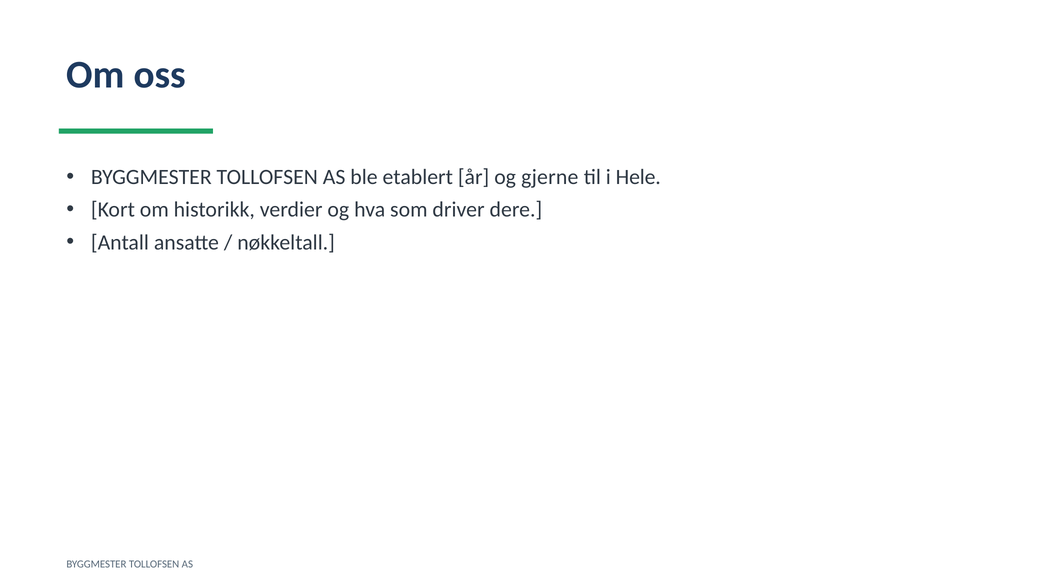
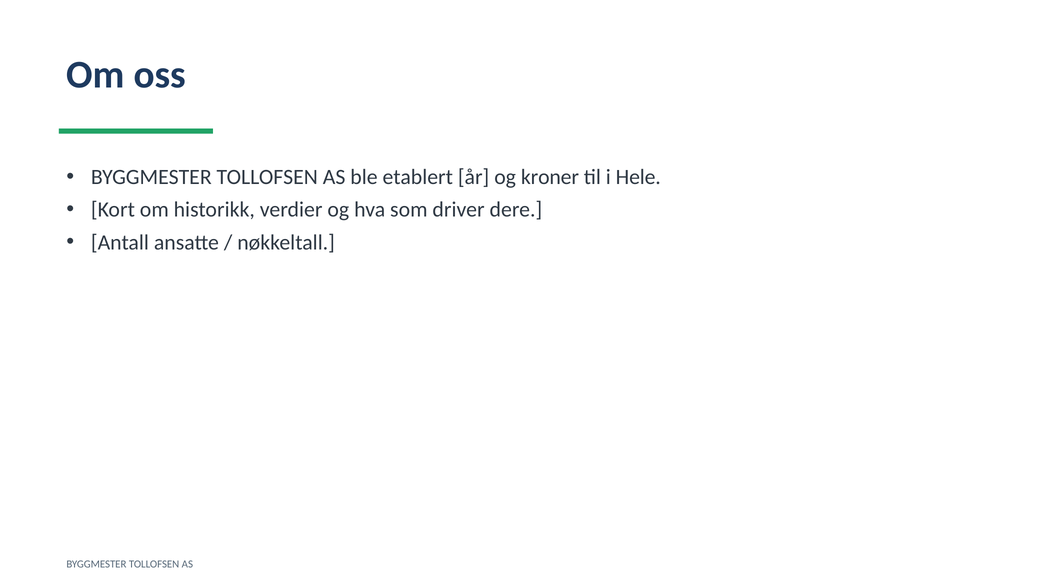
gjerne: gjerne -> kroner
